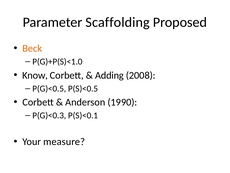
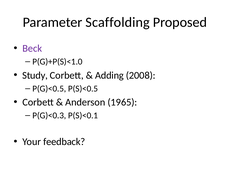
Beck colour: orange -> purple
Know: Know -> Study
1990: 1990 -> 1965
measure: measure -> feedback
